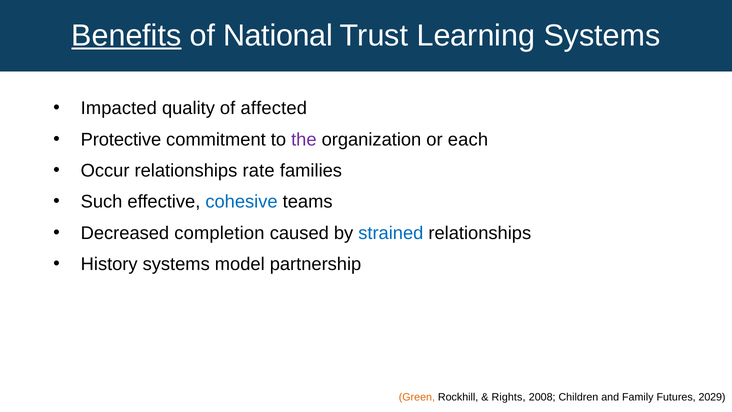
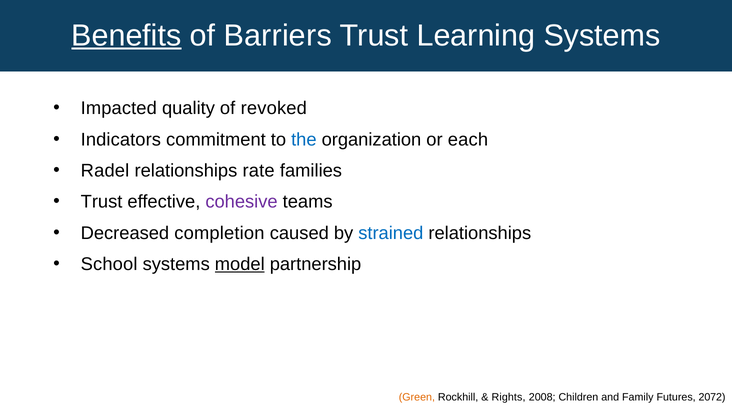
National: National -> Barriers
affected: affected -> revoked
Protective: Protective -> Indicators
the colour: purple -> blue
Occur: Occur -> Radel
Such at (102, 202): Such -> Trust
cohesive colour: blue -> purple
History: History -> School
model underline: none -> present
2029: 2029 -> 2072
